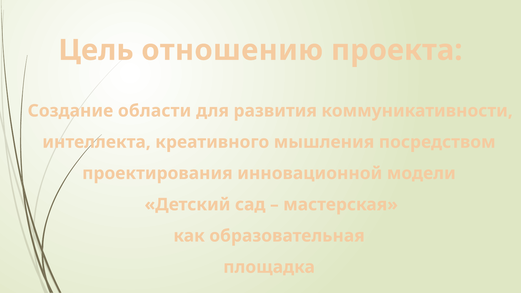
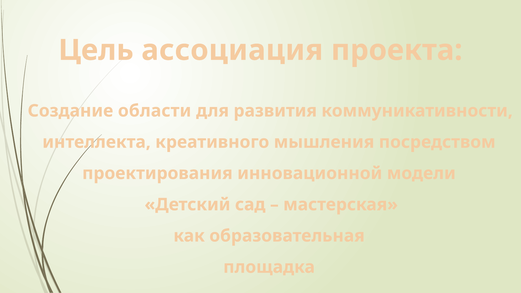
отношению: отношению -> ассоциация
